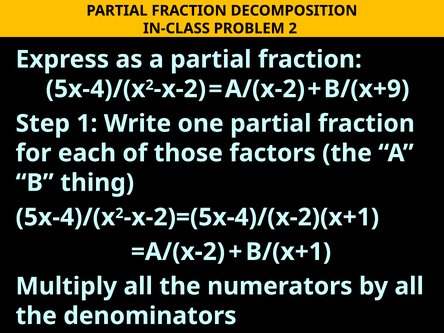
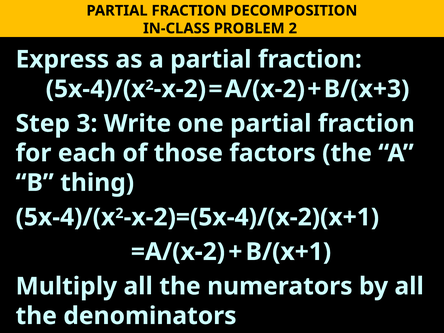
B/(x+9: B/(x+9 -> B/(x+3
1: 1 -> 3
